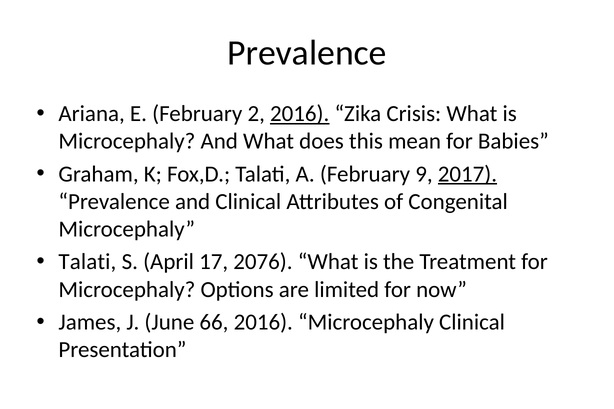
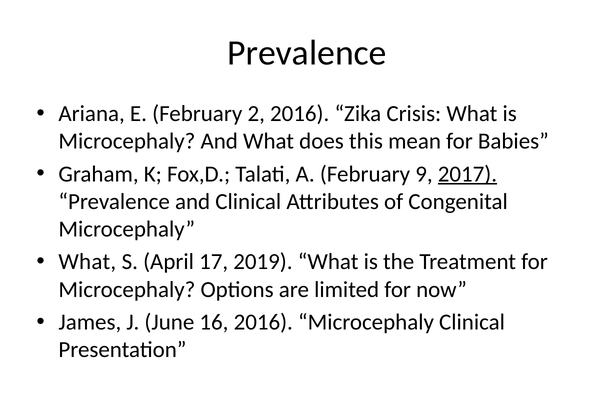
2016 at (300, 114) underline: present -> none
Talati at (87, 262): Talati -> What
2076: 2076 -> 2019
66: 66 -> 16
